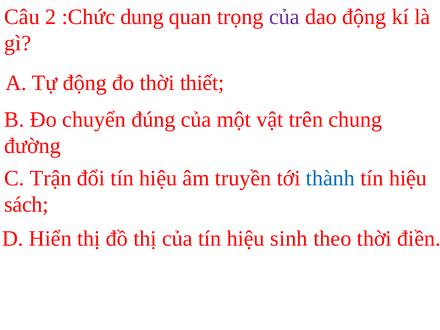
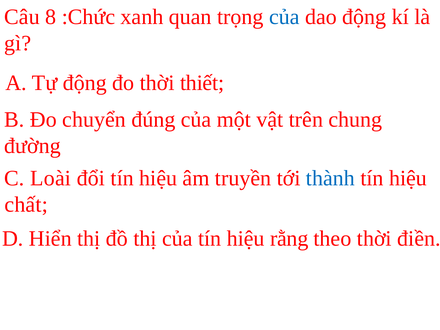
2: 2 -> 8
dung: dung -> xanh
của at (284, 17) colour: purple -> blue
Trận: Trận -> Loài
sách: sách -> chất
sinh: sinh -> rằng
